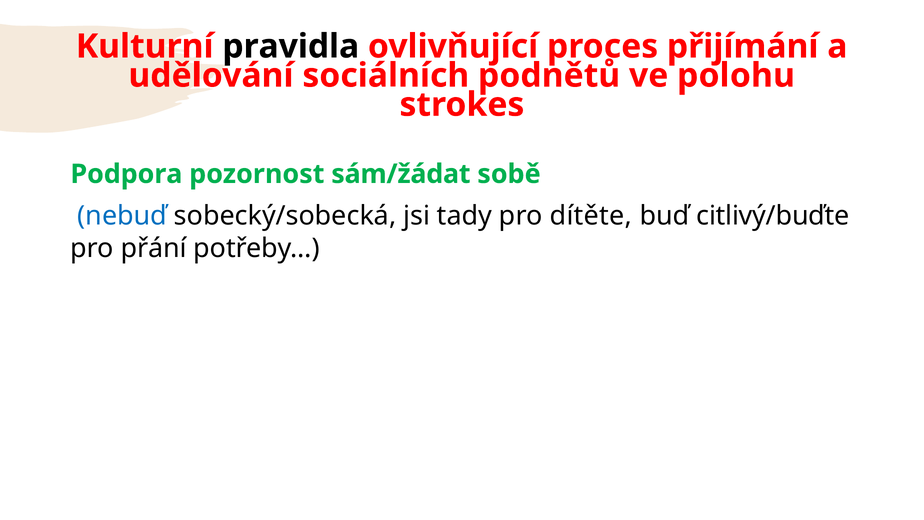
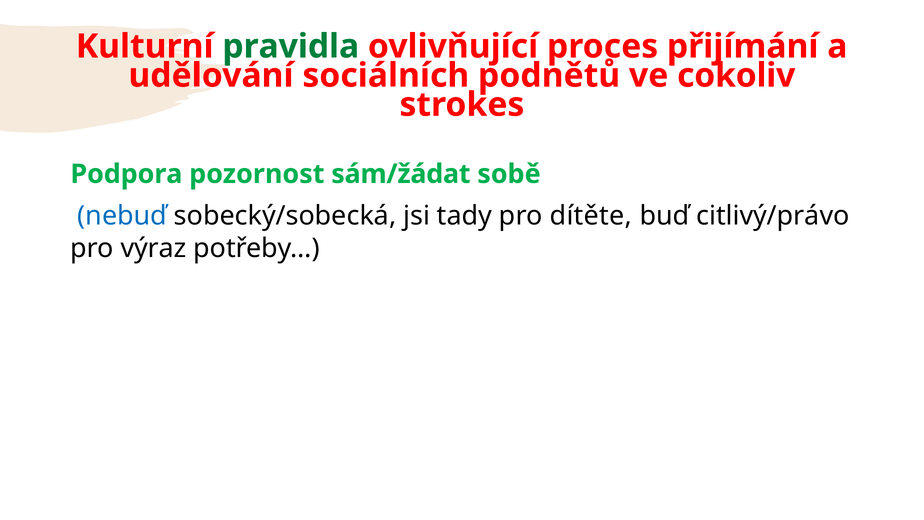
pravidla colour: black -> green
polohu: polohu -> cokoliv
citlivý/buďte: citlivý/buďte -> citlivý/právo
přání: přání -> výraz
